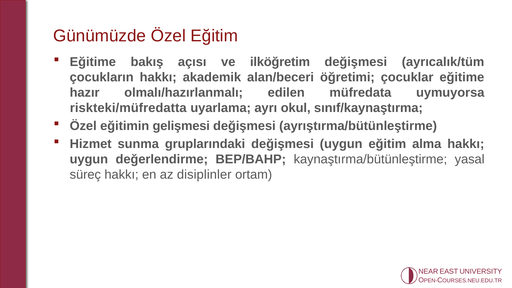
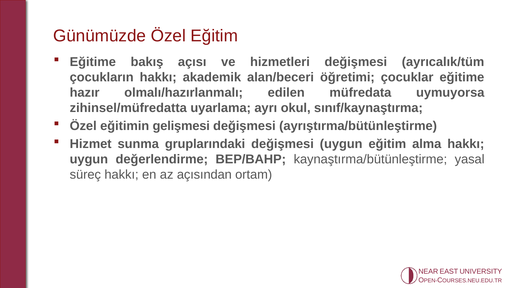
ilköğretim: ilköğretim -> hizmetleri
riskteki/müfredatta: riskteki/müfredatta -> zihinsel/müfredatta
disiplinler: disiplinler -> açısından
